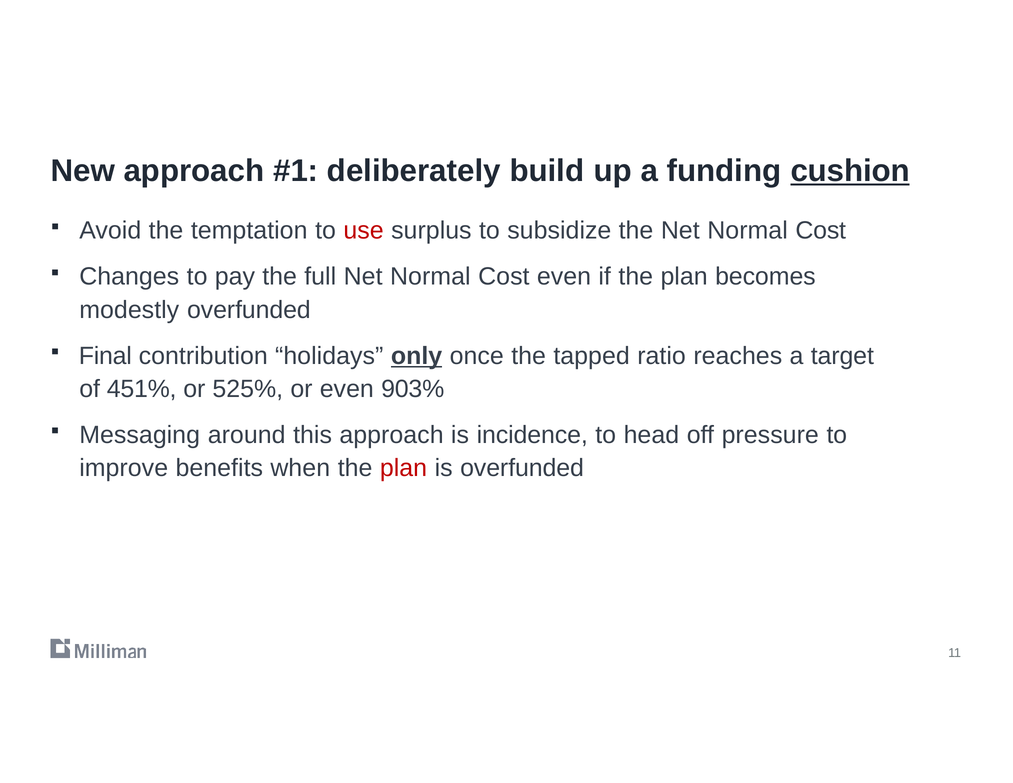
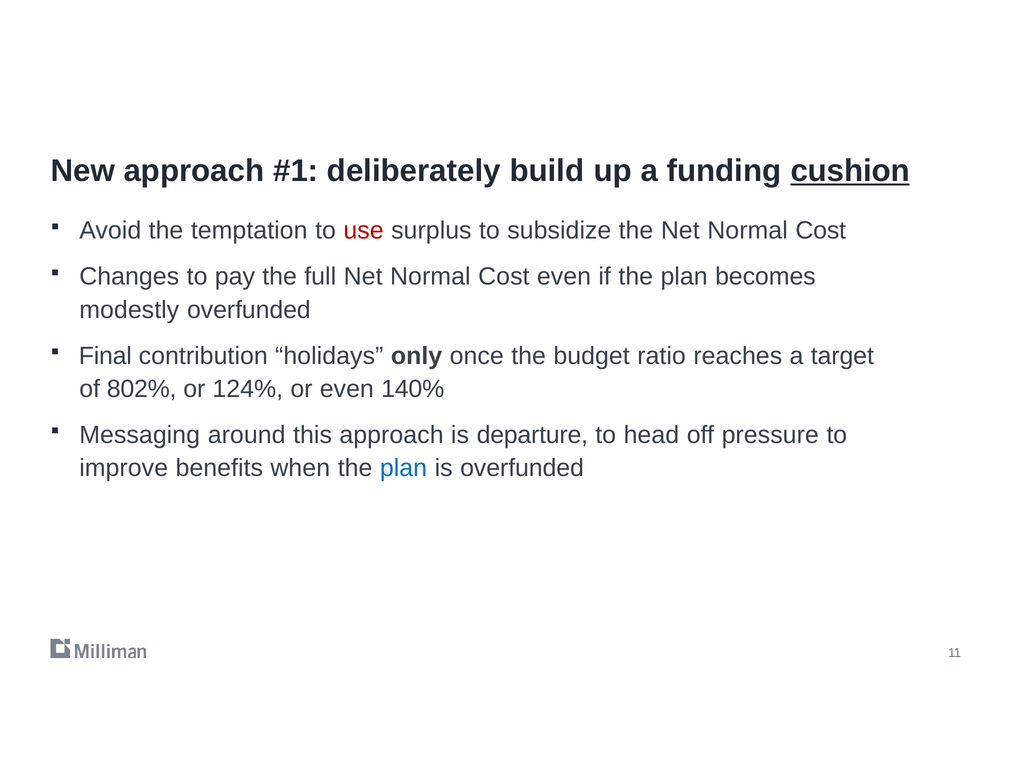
only underline: present -> none
tapped: tapped -> budget
451%: 451% -> 802%
525%: 525% -> 124%
903%: 903% -> 140%
incidence: incidence -> departure
plan at (404, 468) colour: red -> blue
